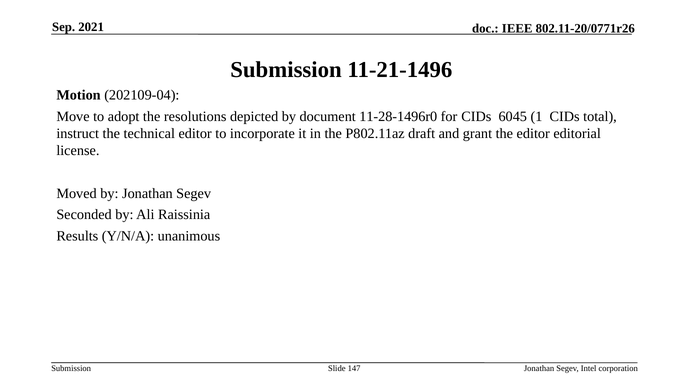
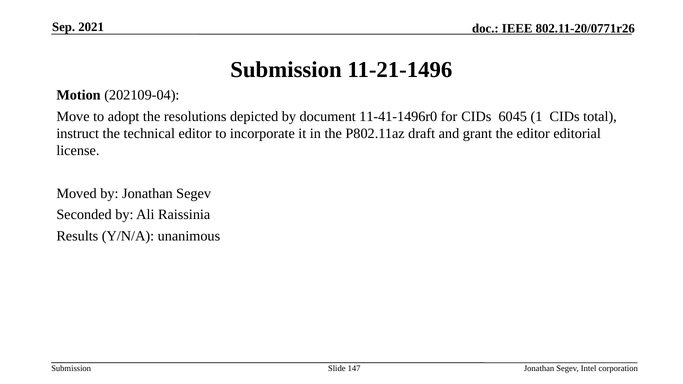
11-28-1496r0: 11-28-1496r0 -> 11-41-1496r0
